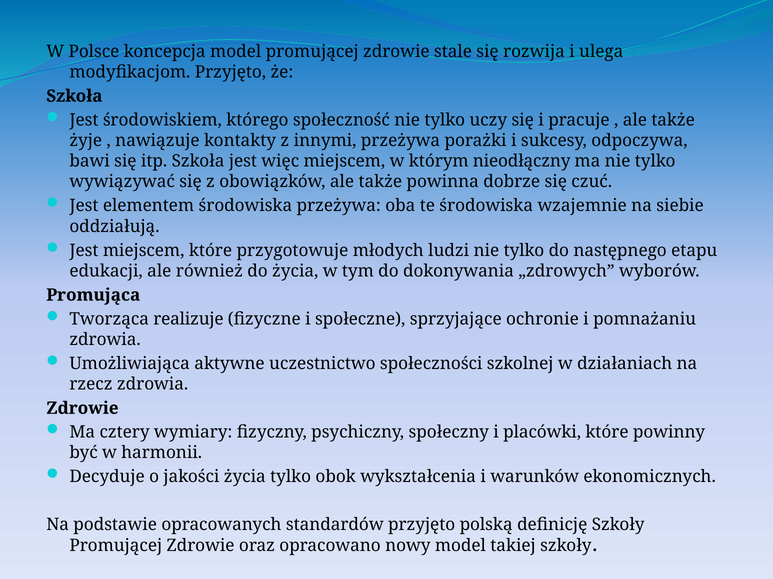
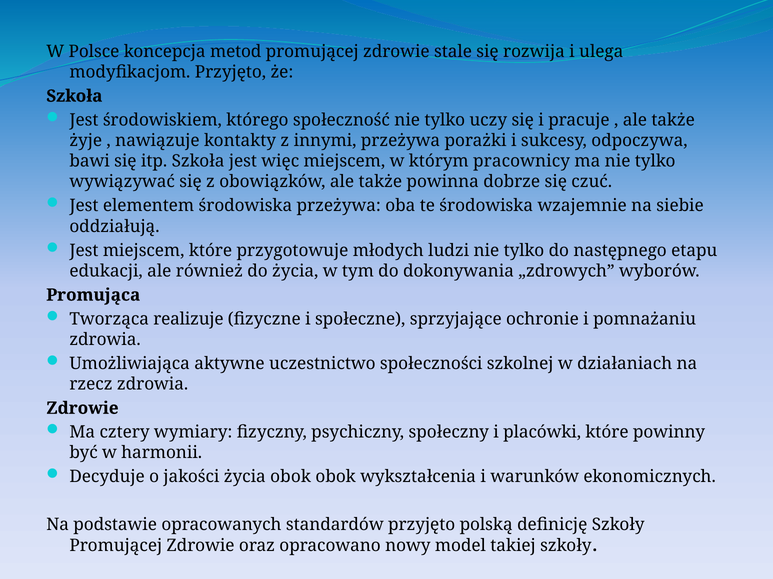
koncepcja model: model -> metod
nieodłączny: nieodłączny -> pracownicy
życia tylko: tylko -> obok
